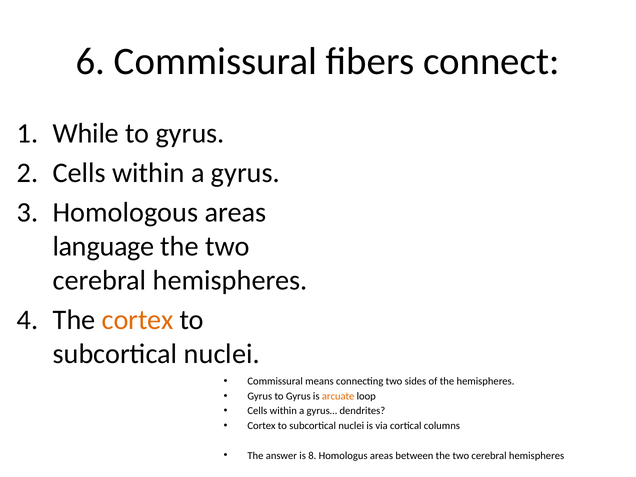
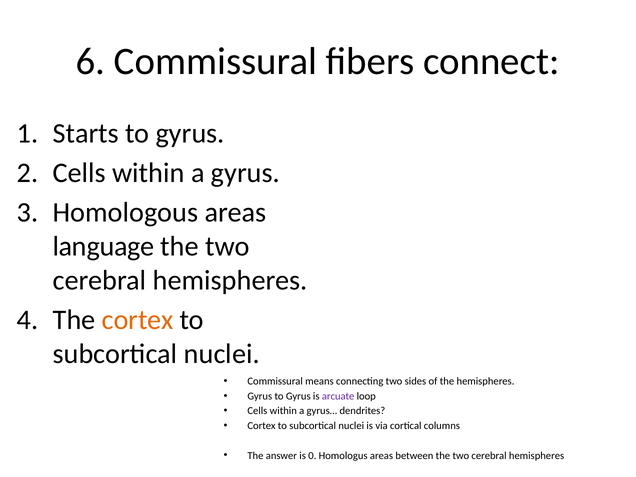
While: While -> Starts
arcuate colour: orange -> purple
8: 8 -> 0
